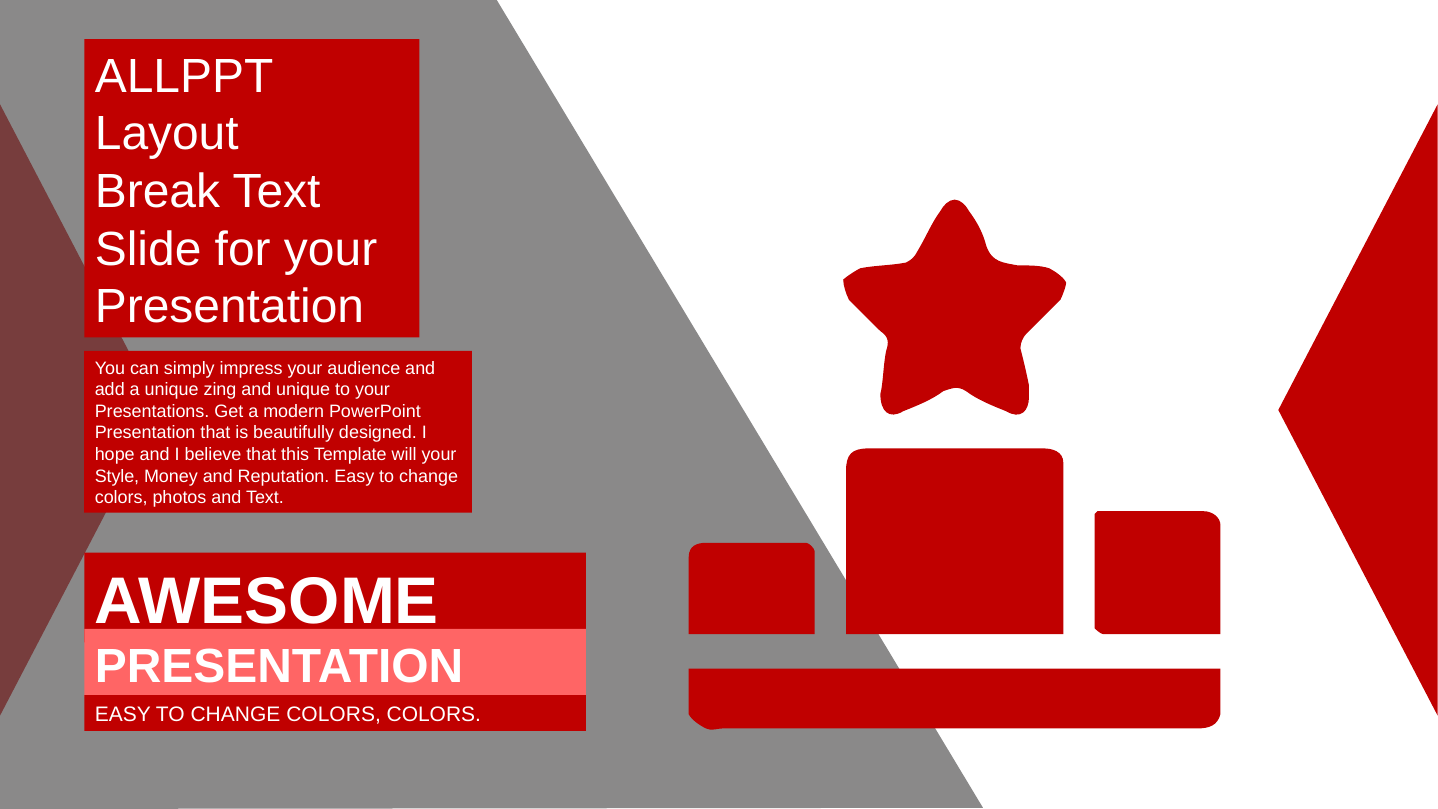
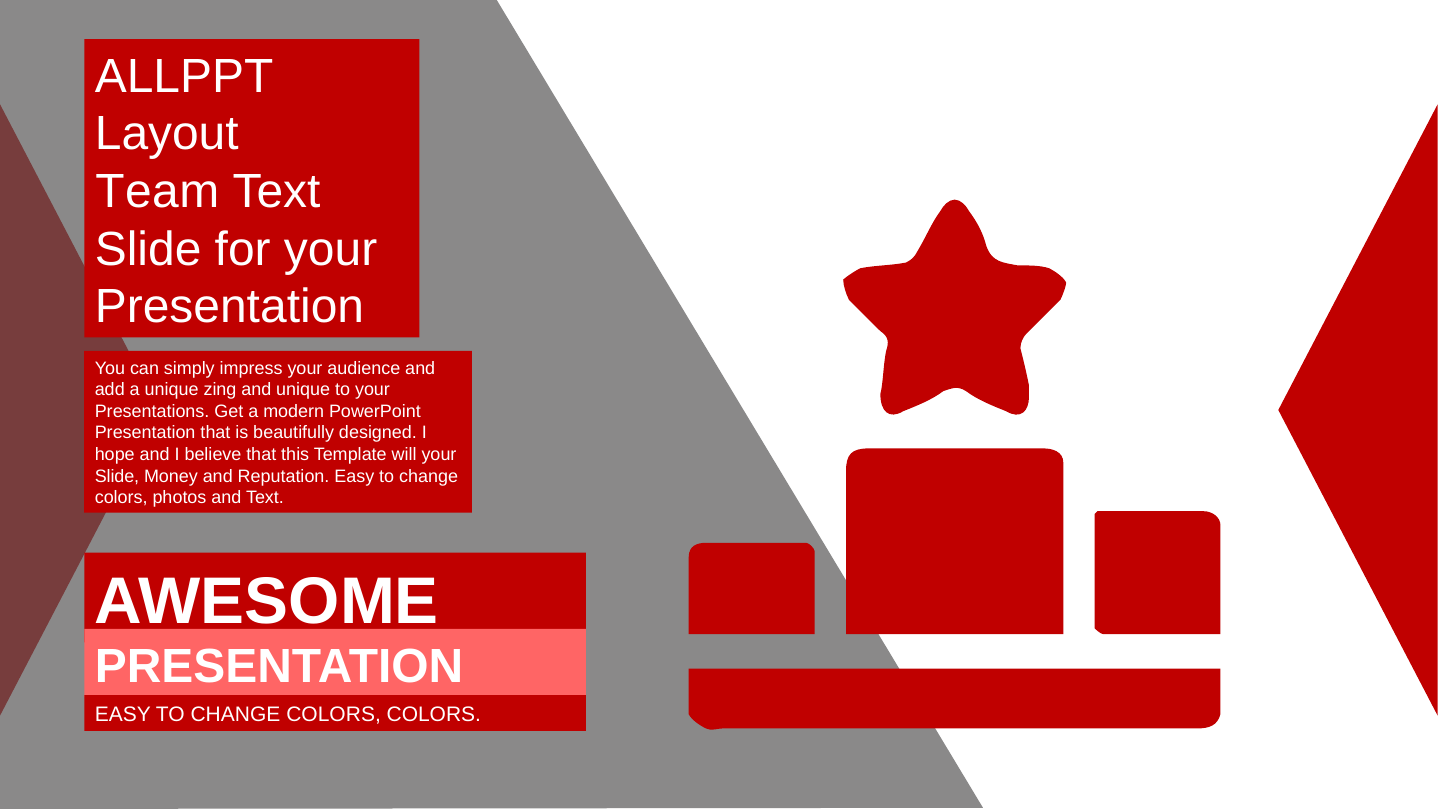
Break: Break -> Team
Style at (117, 476): Style -> Slide
